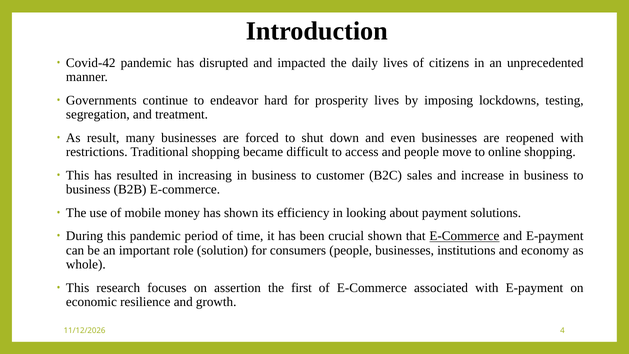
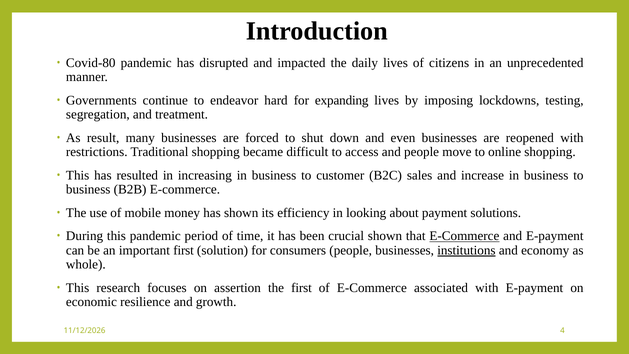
Covid-42: Covid-42 -> Covid-80
prosperity: prosperity -> expanding
important role: role -> first
institutions underline: none -> present
